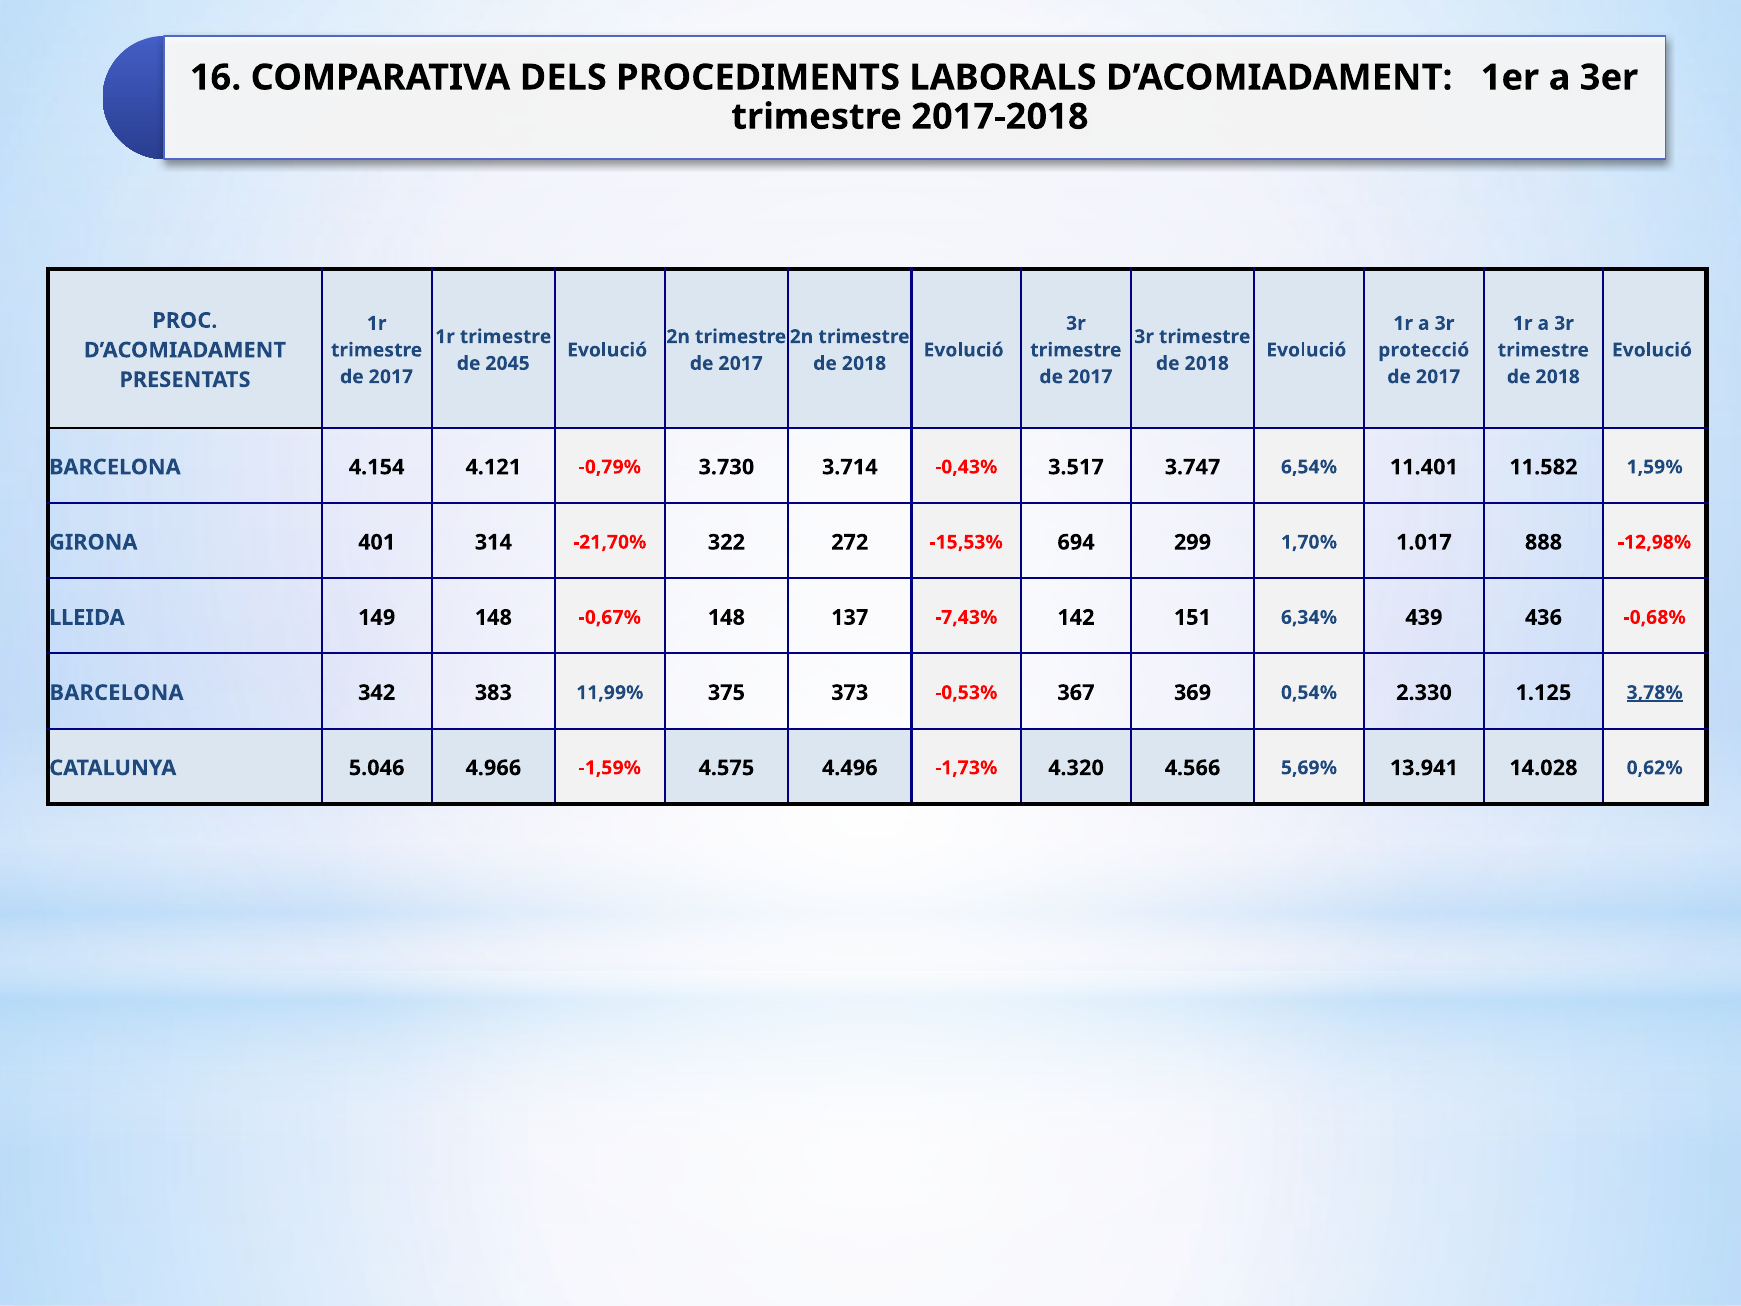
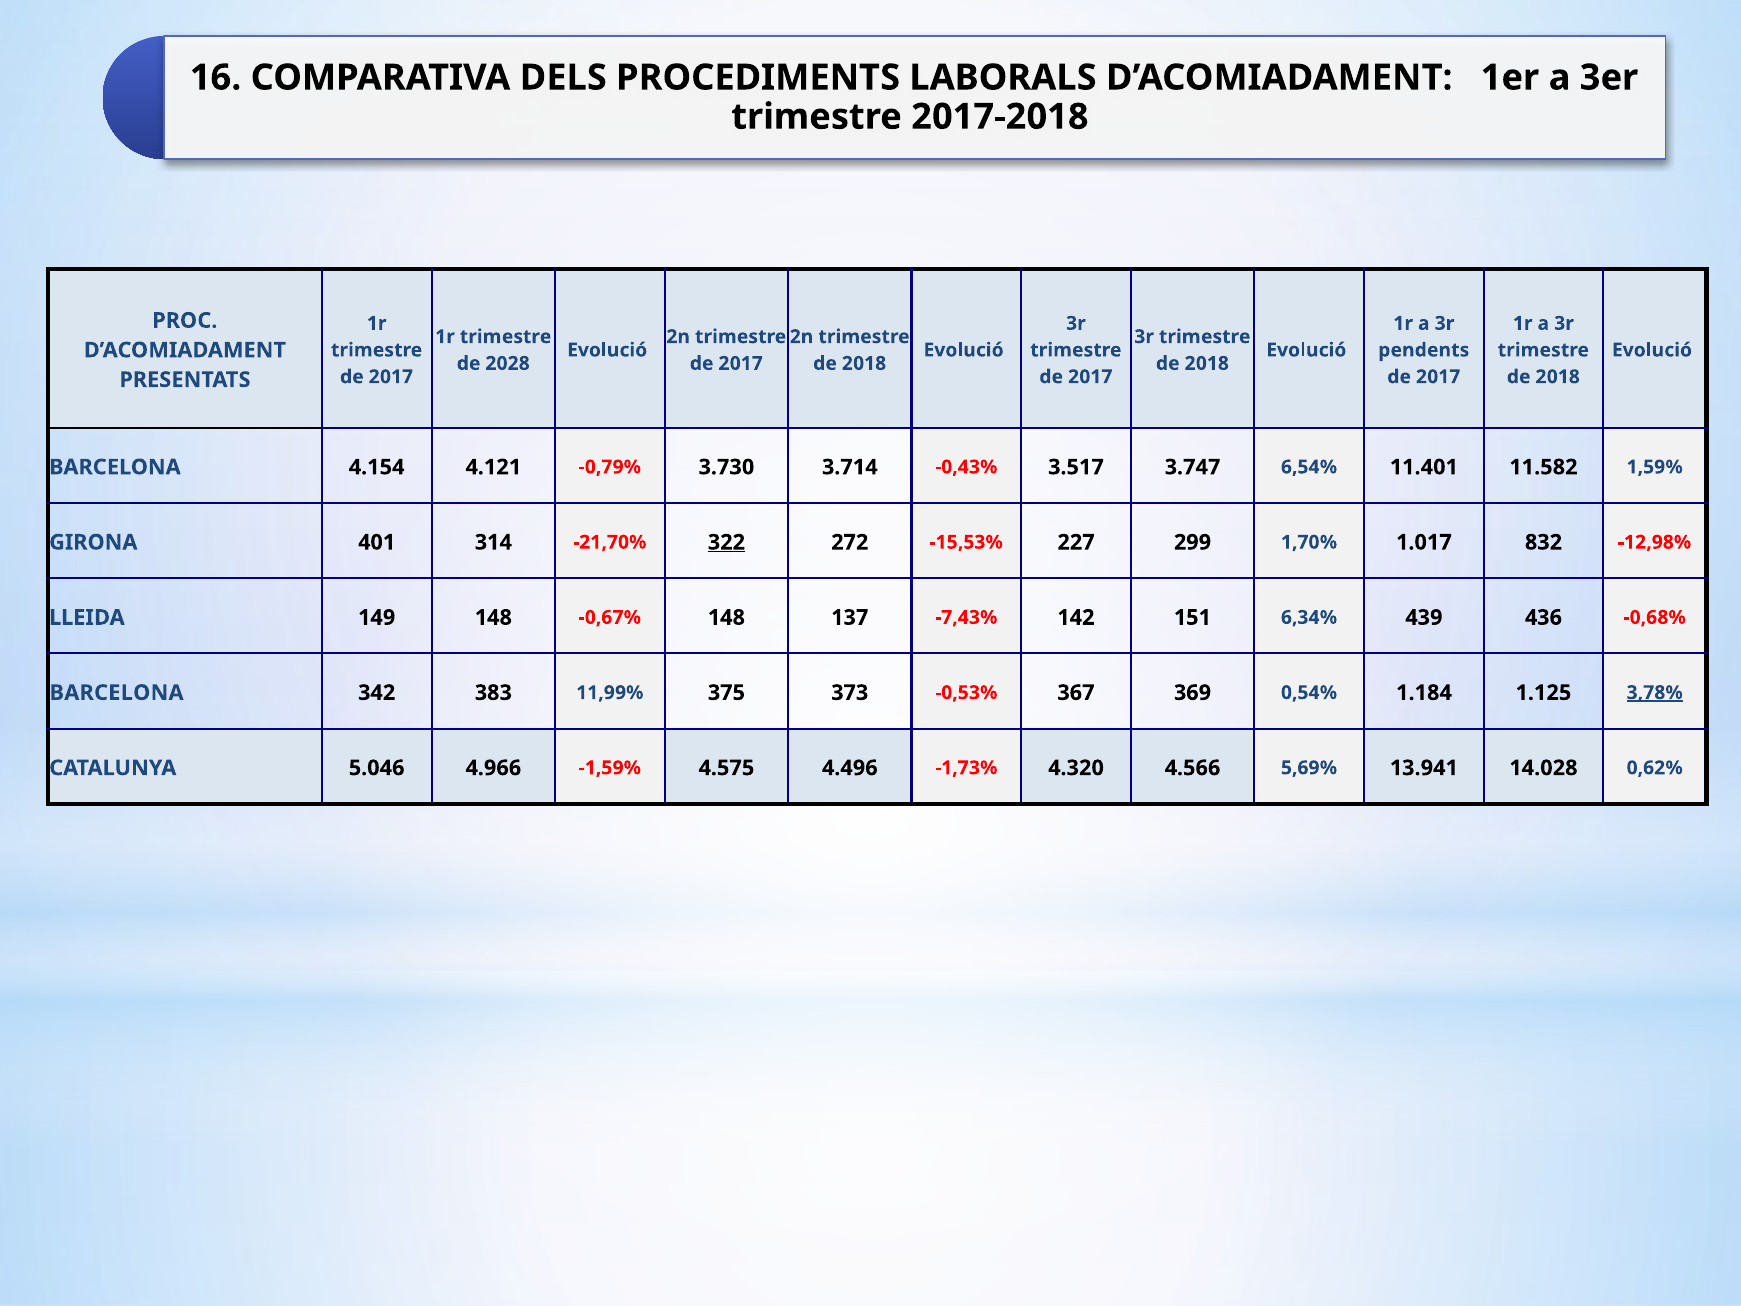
protecció: protecció -> pendents
2045: 2045 -> 2028
322 underline: none -> present
694: 694 -> 227
888: 888 -> 832
2.330: 2.330 -> 1.184
